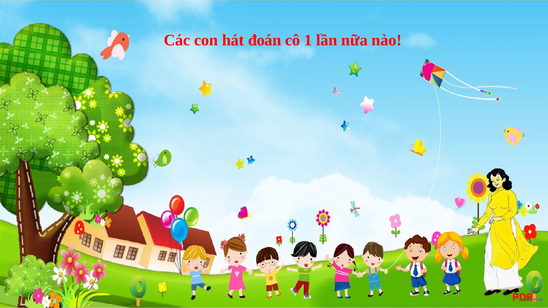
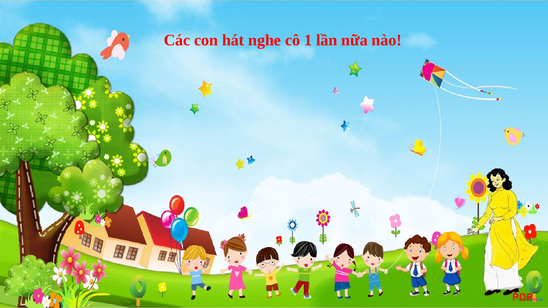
đoán: đoán -> nghe
